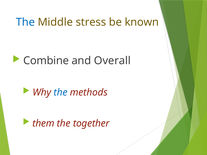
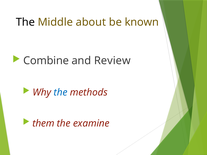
The at (25, 22) colour: blue -> black
stress: stress -> about
Overall: Overall -> Review
together: together -> examine
